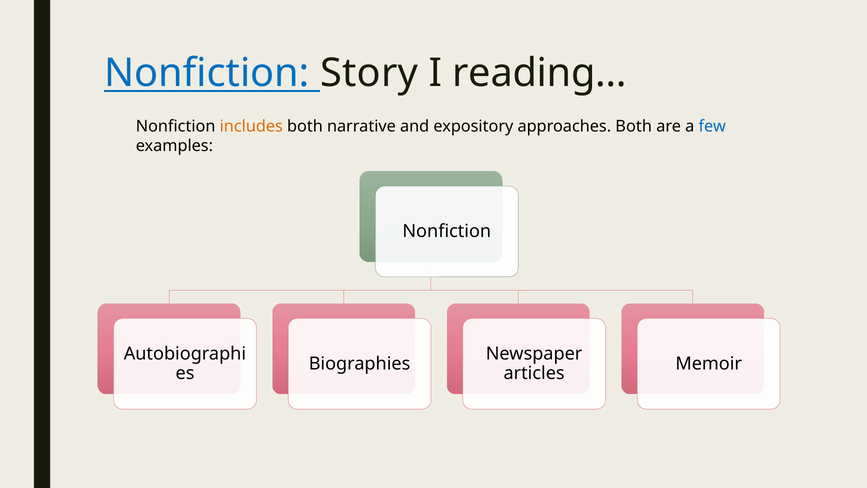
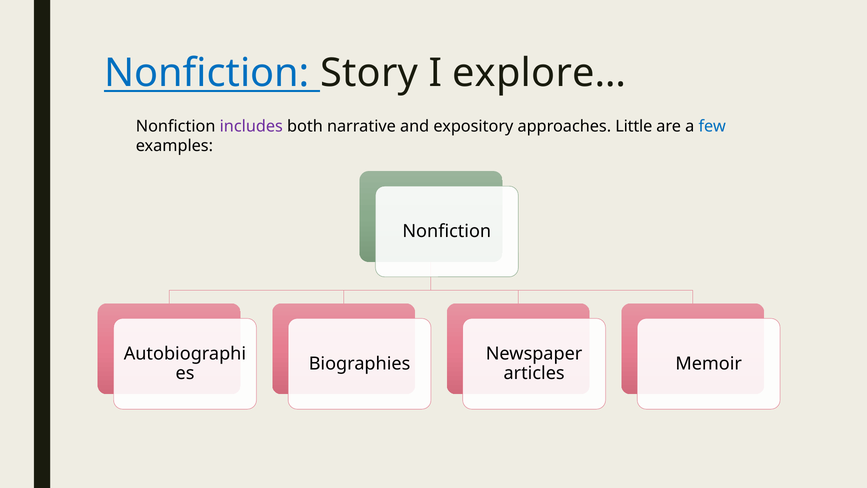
reading…: reading… -> explore…
includes colour: orange -> purple
approaches Both: Both -> Little
